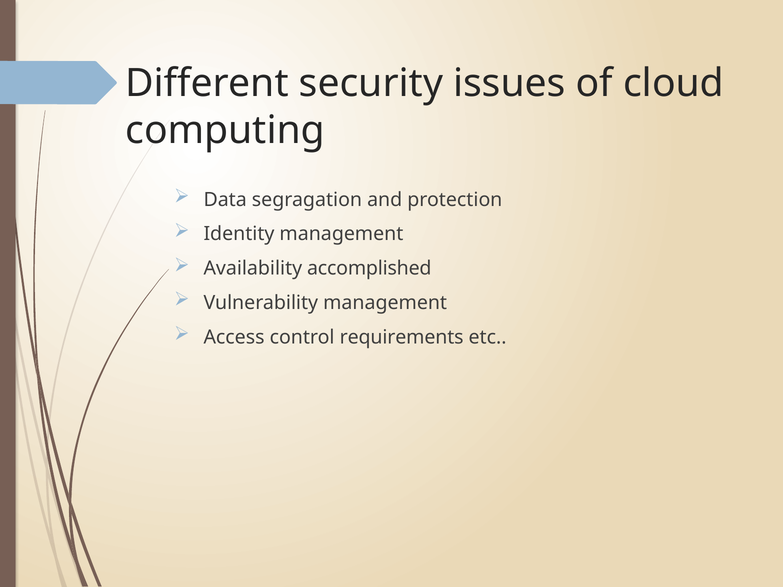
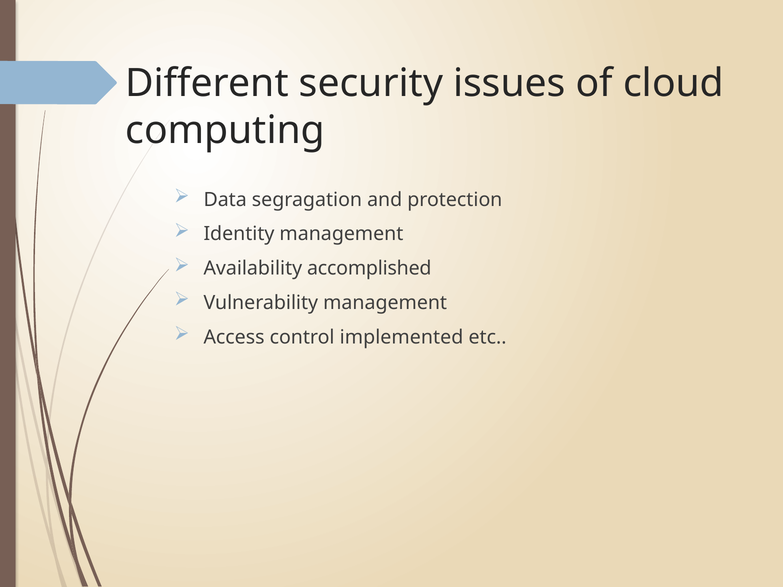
requirements: requirements -> implemented
